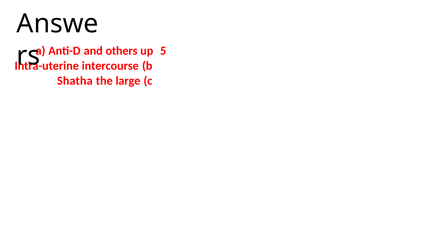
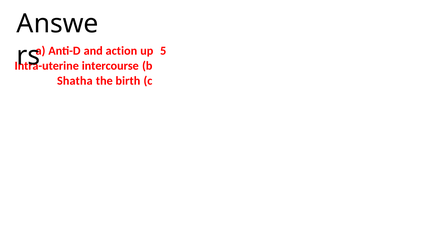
others: others -> action
large: large -> birth
